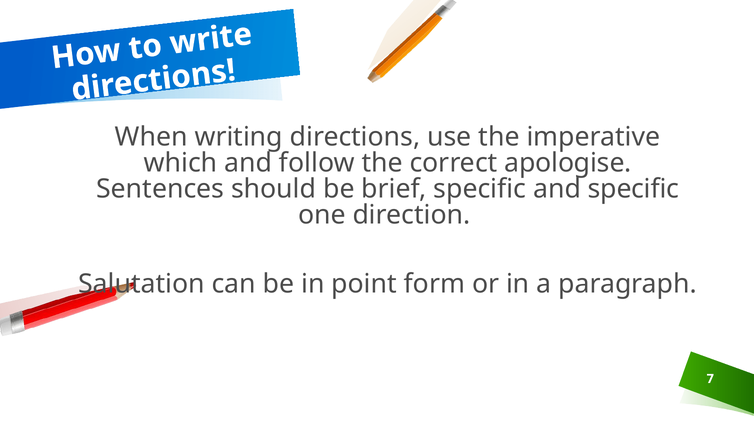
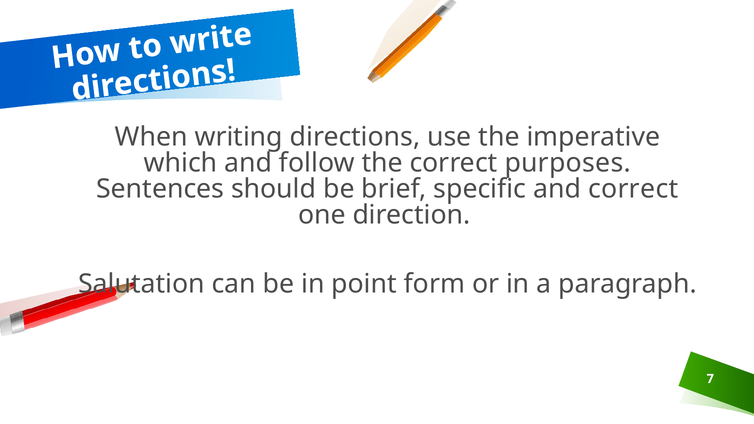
apologise: apologise -> purposes
and specific: specific -> correct
